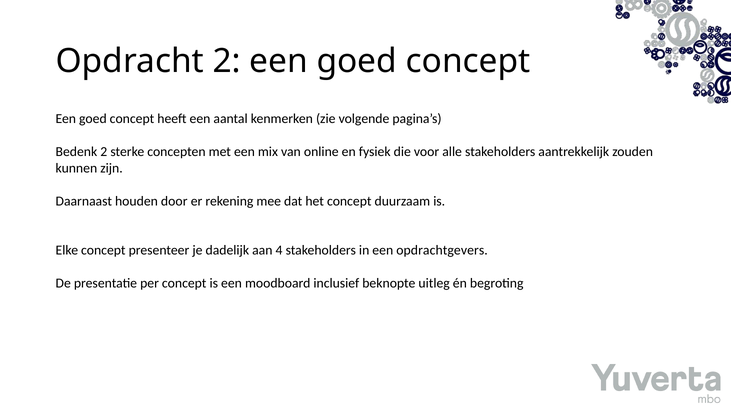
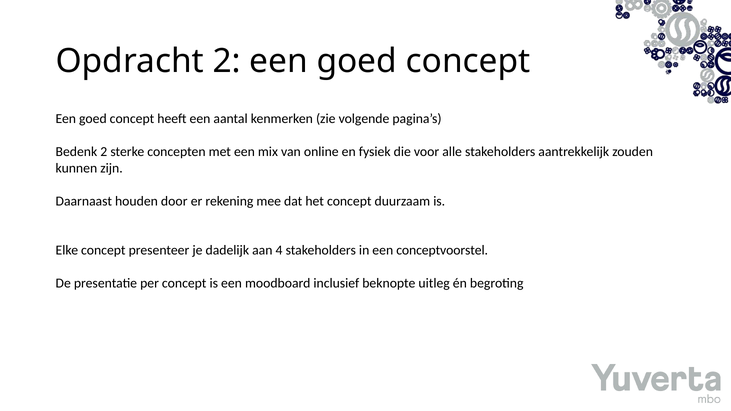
opdrachtgevers: opdrachtgevers -> conceptvoorstel
